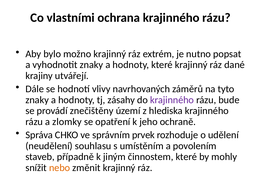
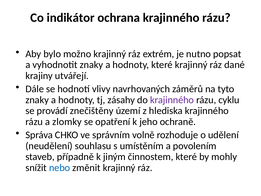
vlastními: vlastními -> indikátor
bude: bude -> cyklu
prvek: prvek -> volně
nebo colour: orange -> blue
